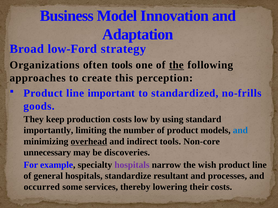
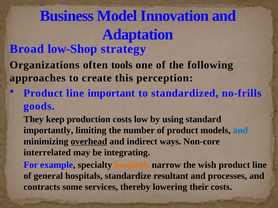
low-Ford: low-Ford -> low-Shop
the at (176, 65) underline: present -> none
indirect tools: tools -> ways
unnecessary: unnecessary -> interrelated
discoveries: discoveries -> integrating
hospitals at (132, 165) colour: purple -> orange
occurred: occurred -> contracts
